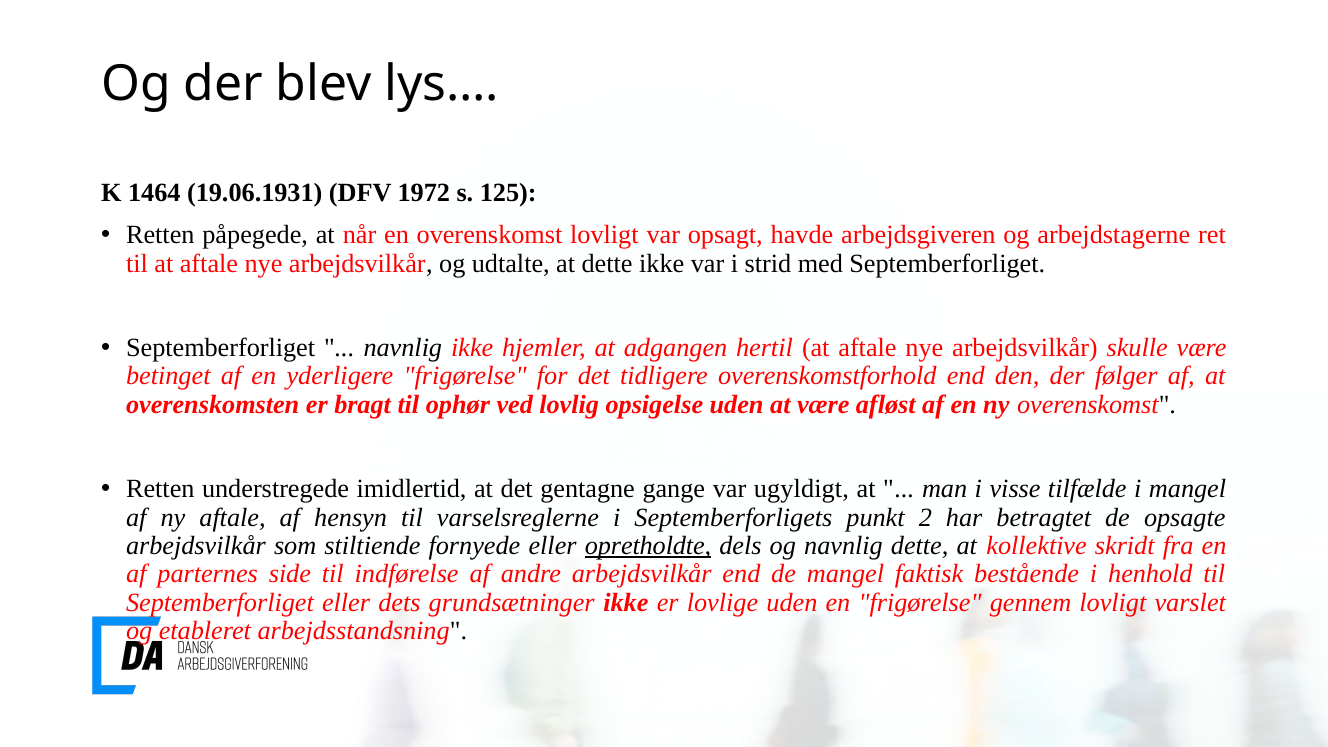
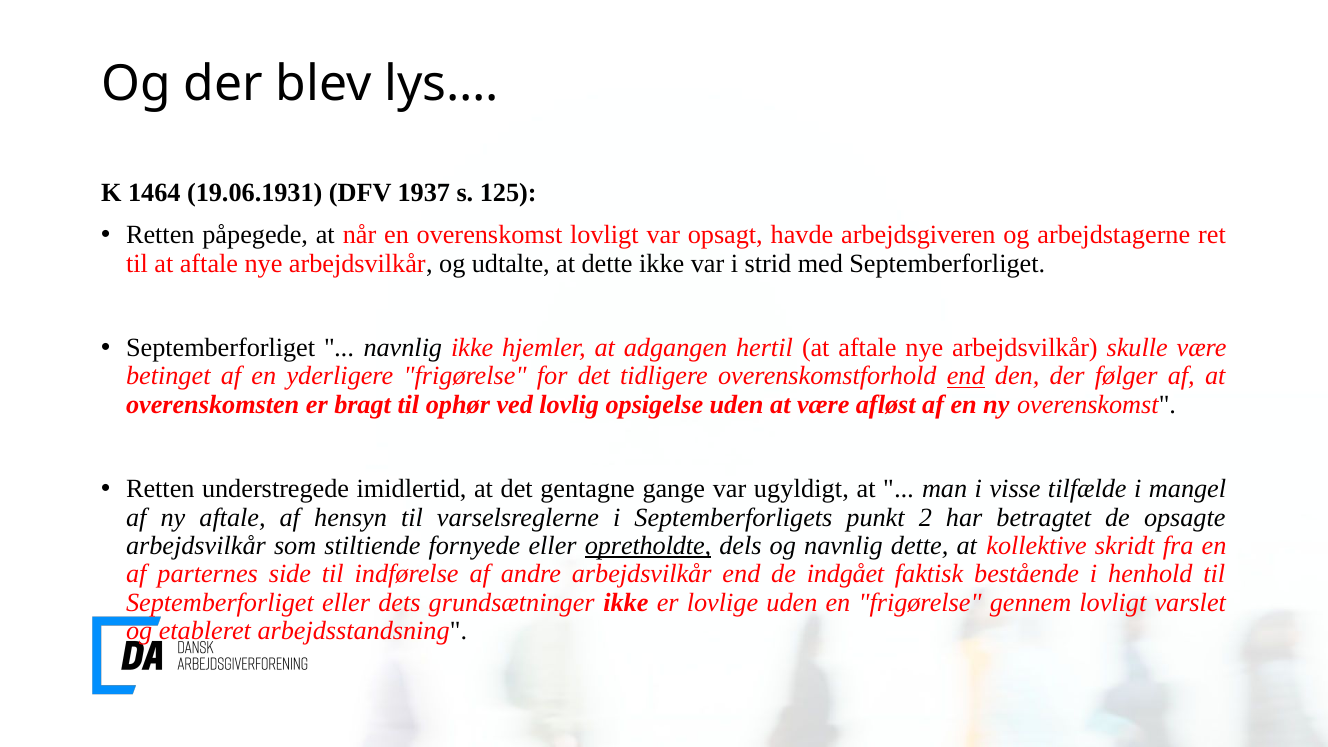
1972: 1972 -> 1937
end at (966, 376) underline: none -> present
de mangel: mangel -> indgået
